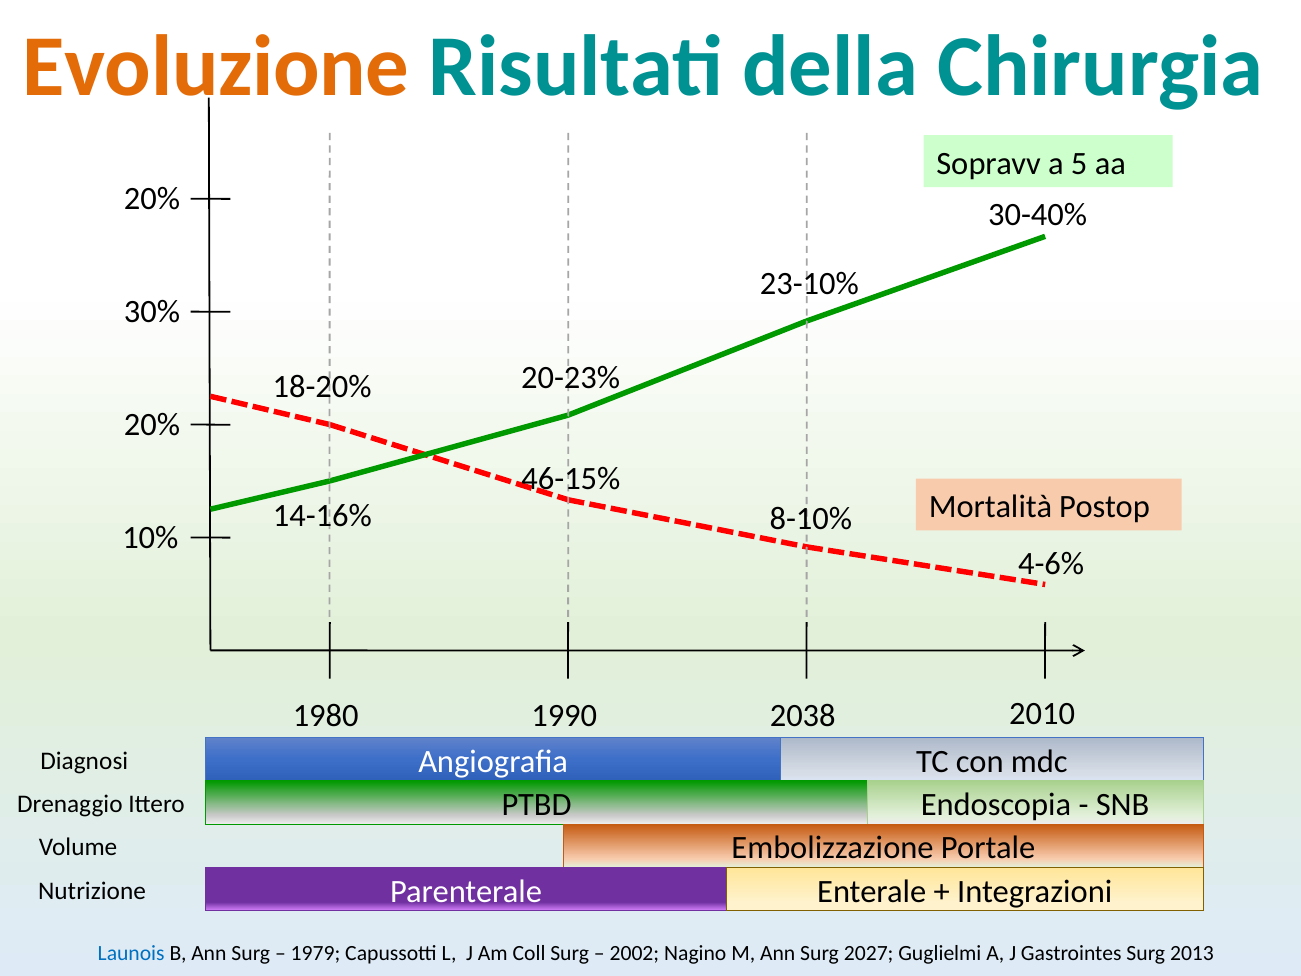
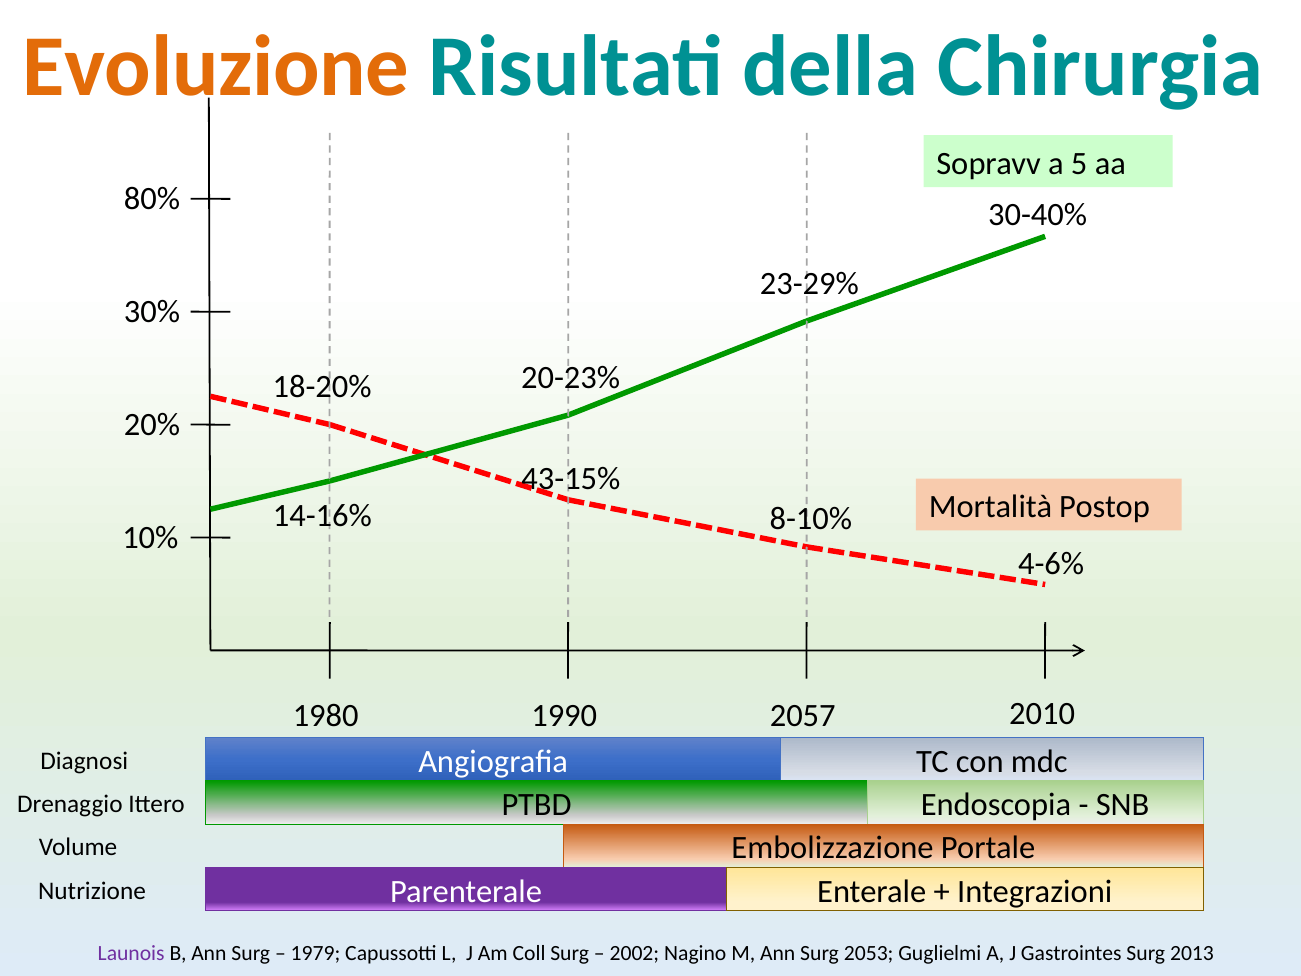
20% at (152, 199): 20% -> 80%
23-10%: 23-10% -> 23-29%
46-15%: 46-15% -> 43-15%
2038: 2038 -> 2057
Launois colour: blue -> purple
2027: 2027 -> 2053
